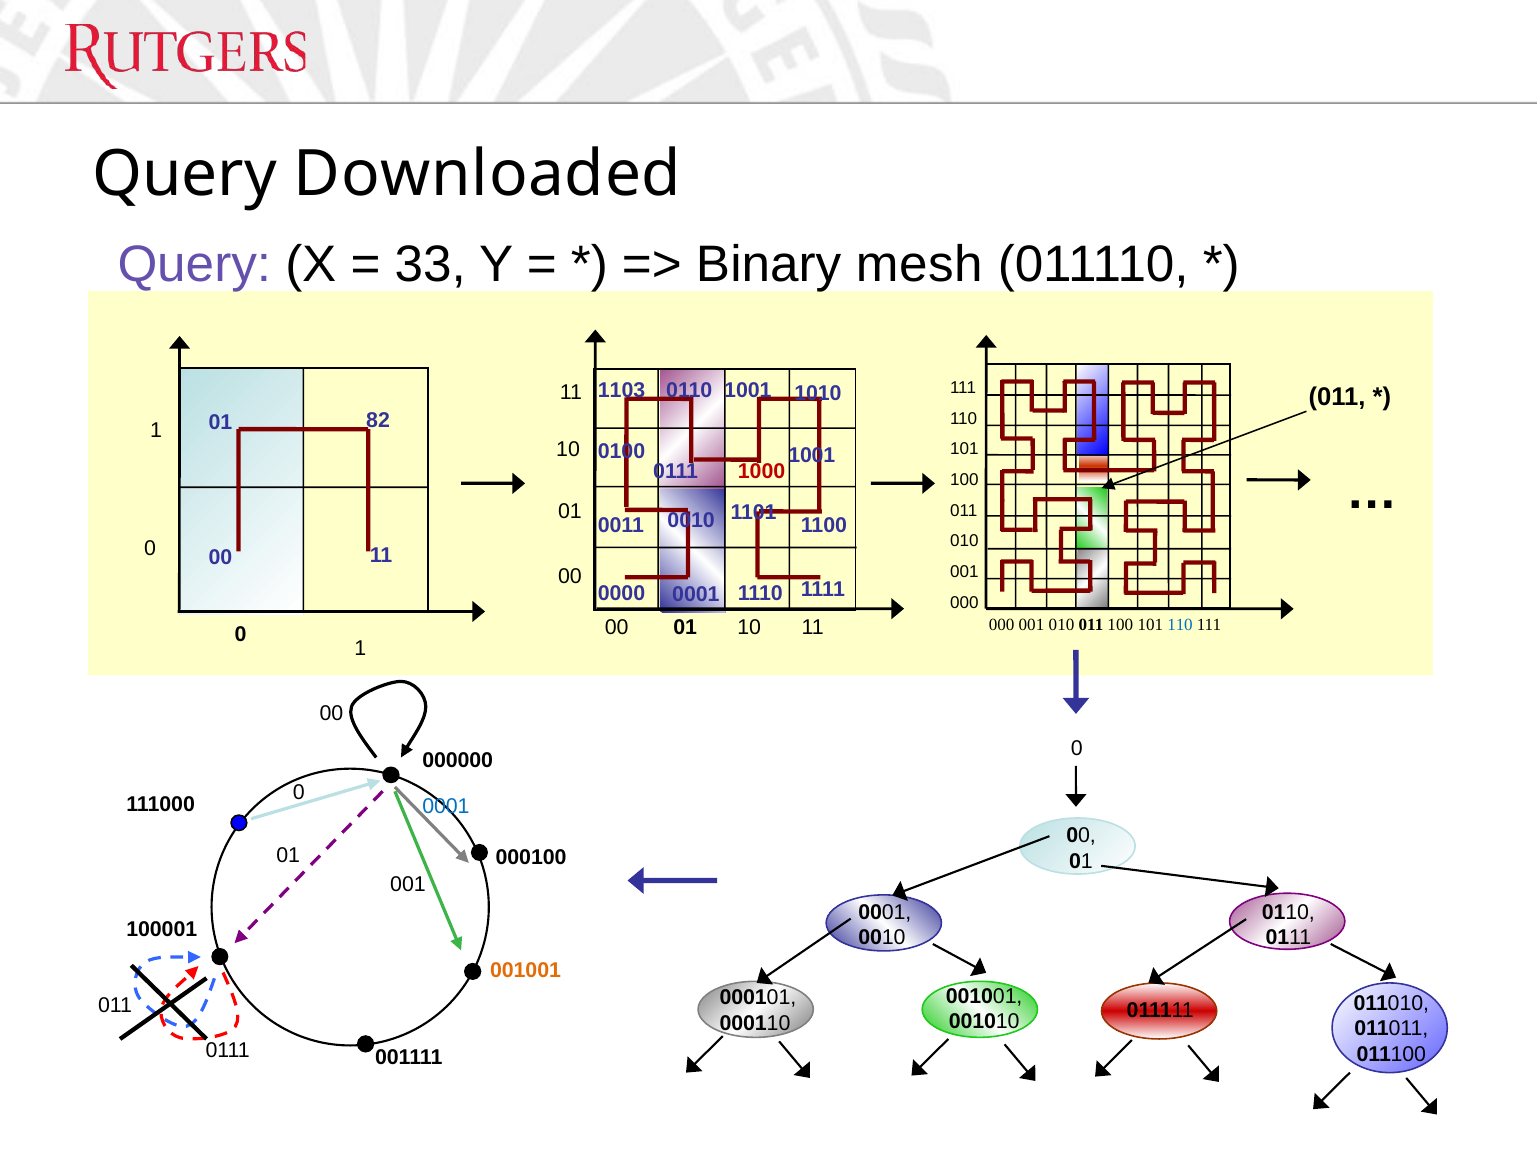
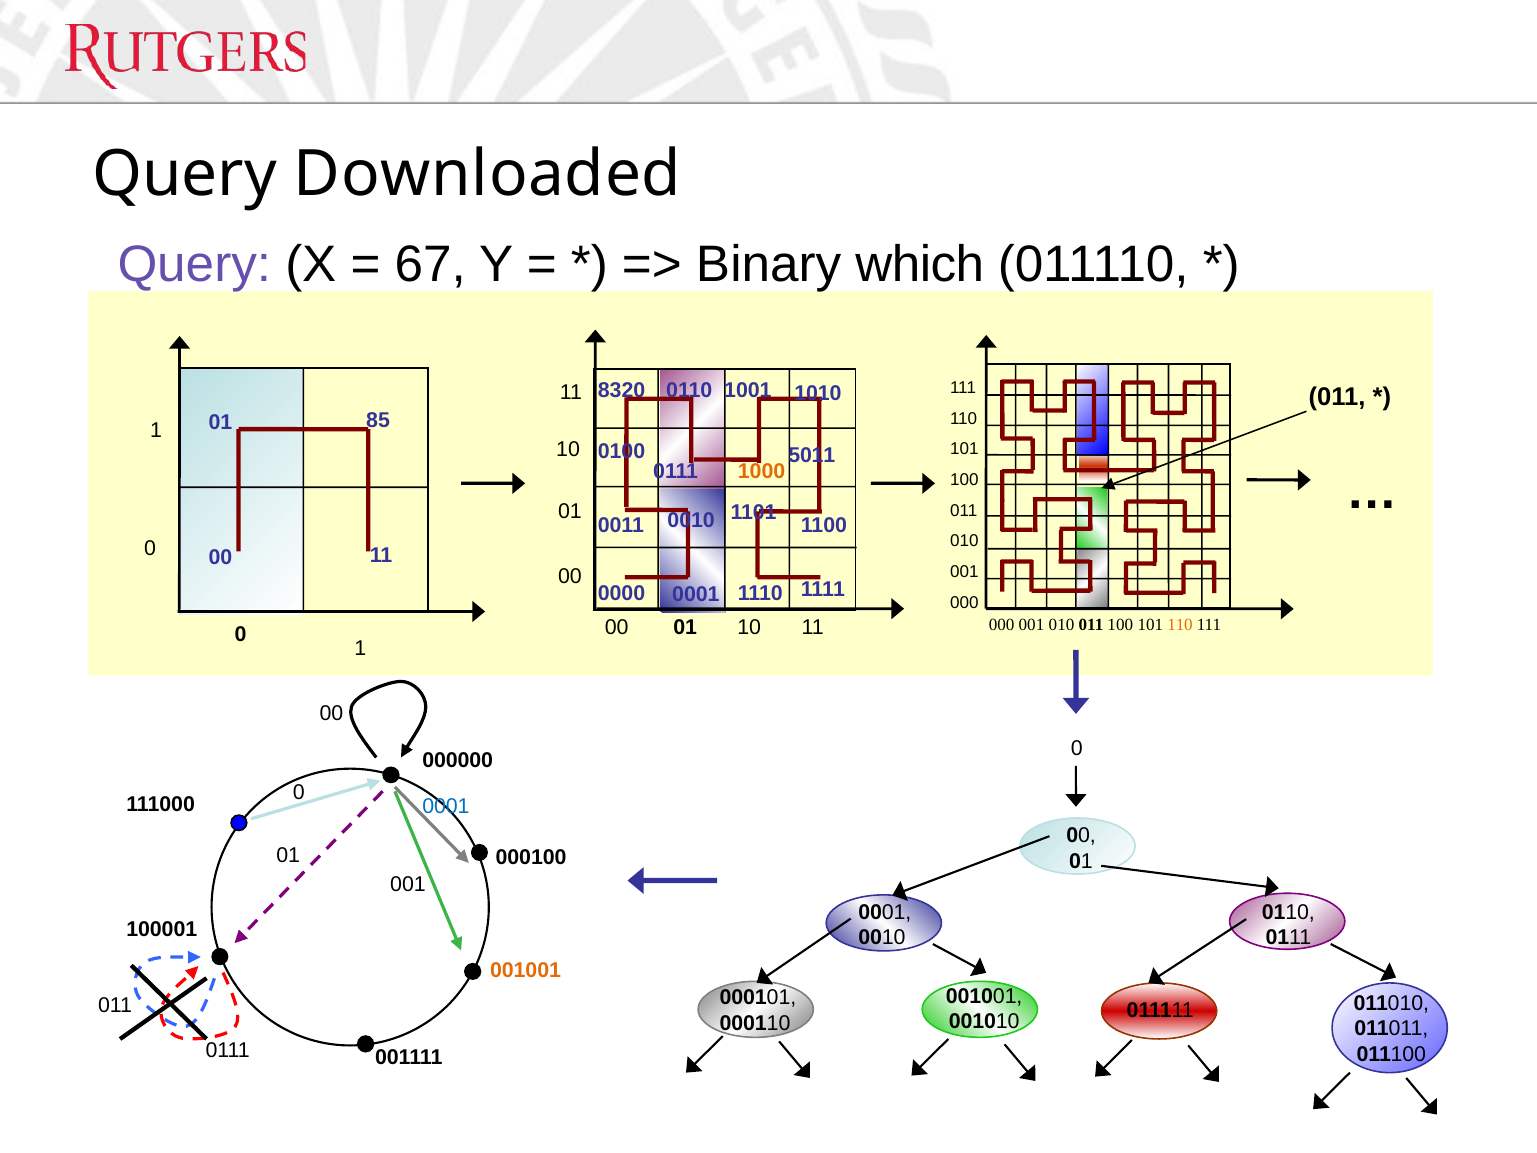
33: 33 -> 67
mesh: mesh -> which
1103: 1103 -> 8320
82: 82 -> 85
1001 at (812, 456): 1001 -> 5011
1000 colour: red -> orange
110 at (1180, 625) colour: blue -> orange
